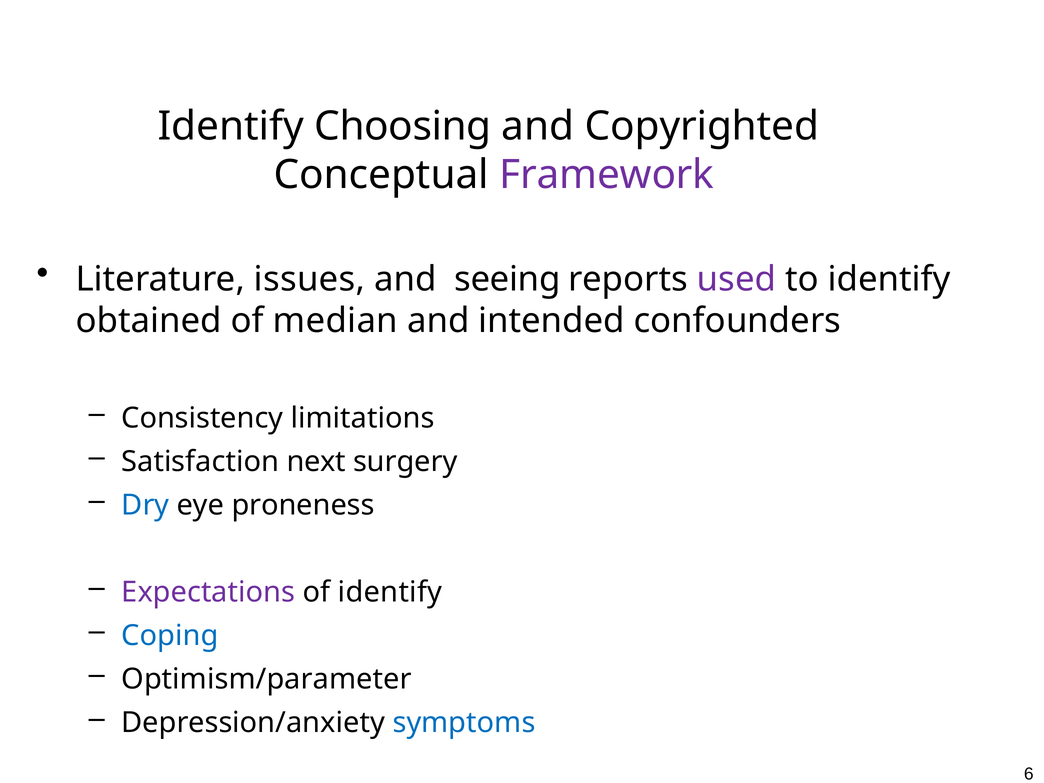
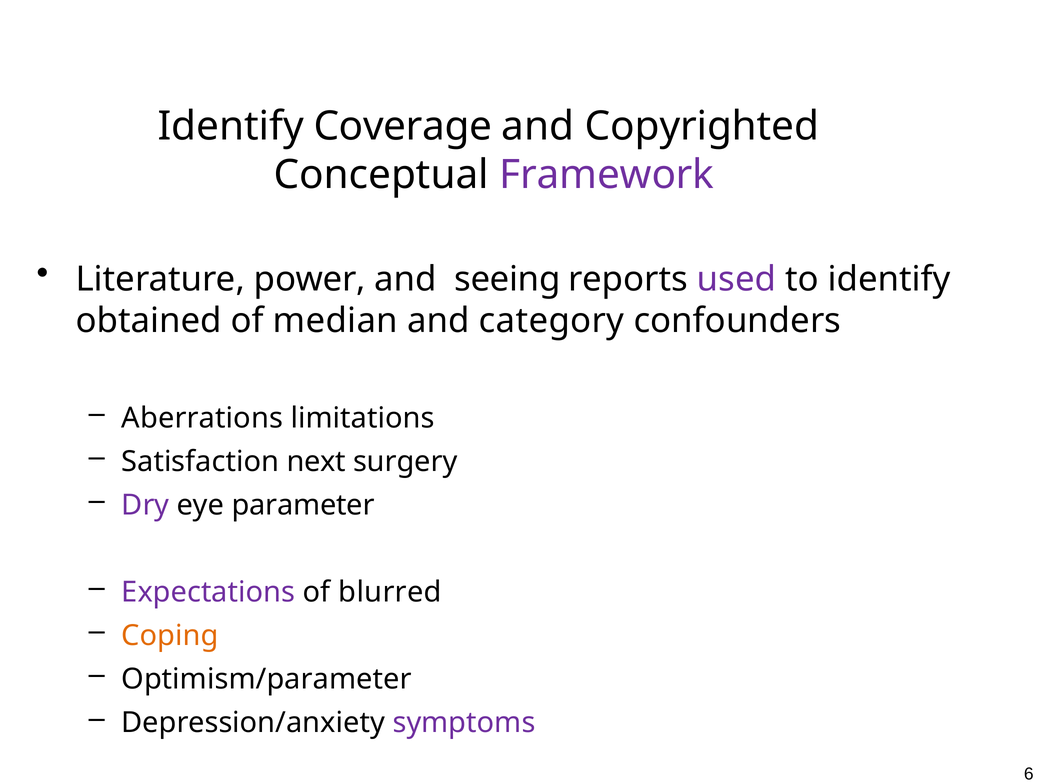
Choosing: Choosing -> Coverage
issues: issues -> power
intended: intended -> category
Consistency: Consistency -> Aberrations
Dry colour: blue -> purple
proneness: proneness -> parameter
of identify: identify -> blurred
Coping colour: blue -> orange
symptoms colour: blue -> purple
